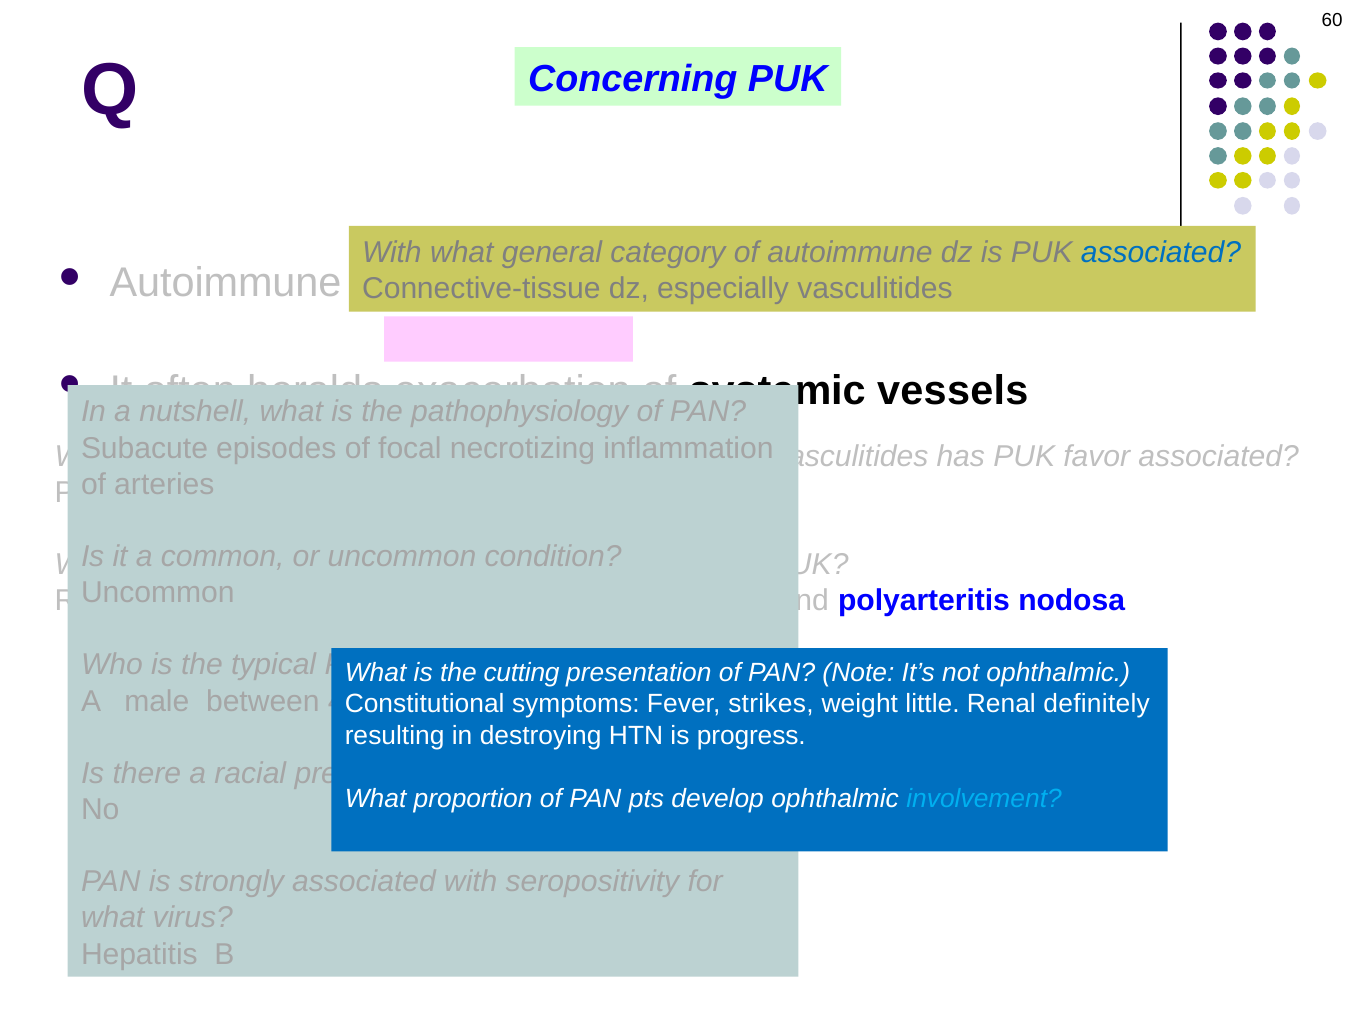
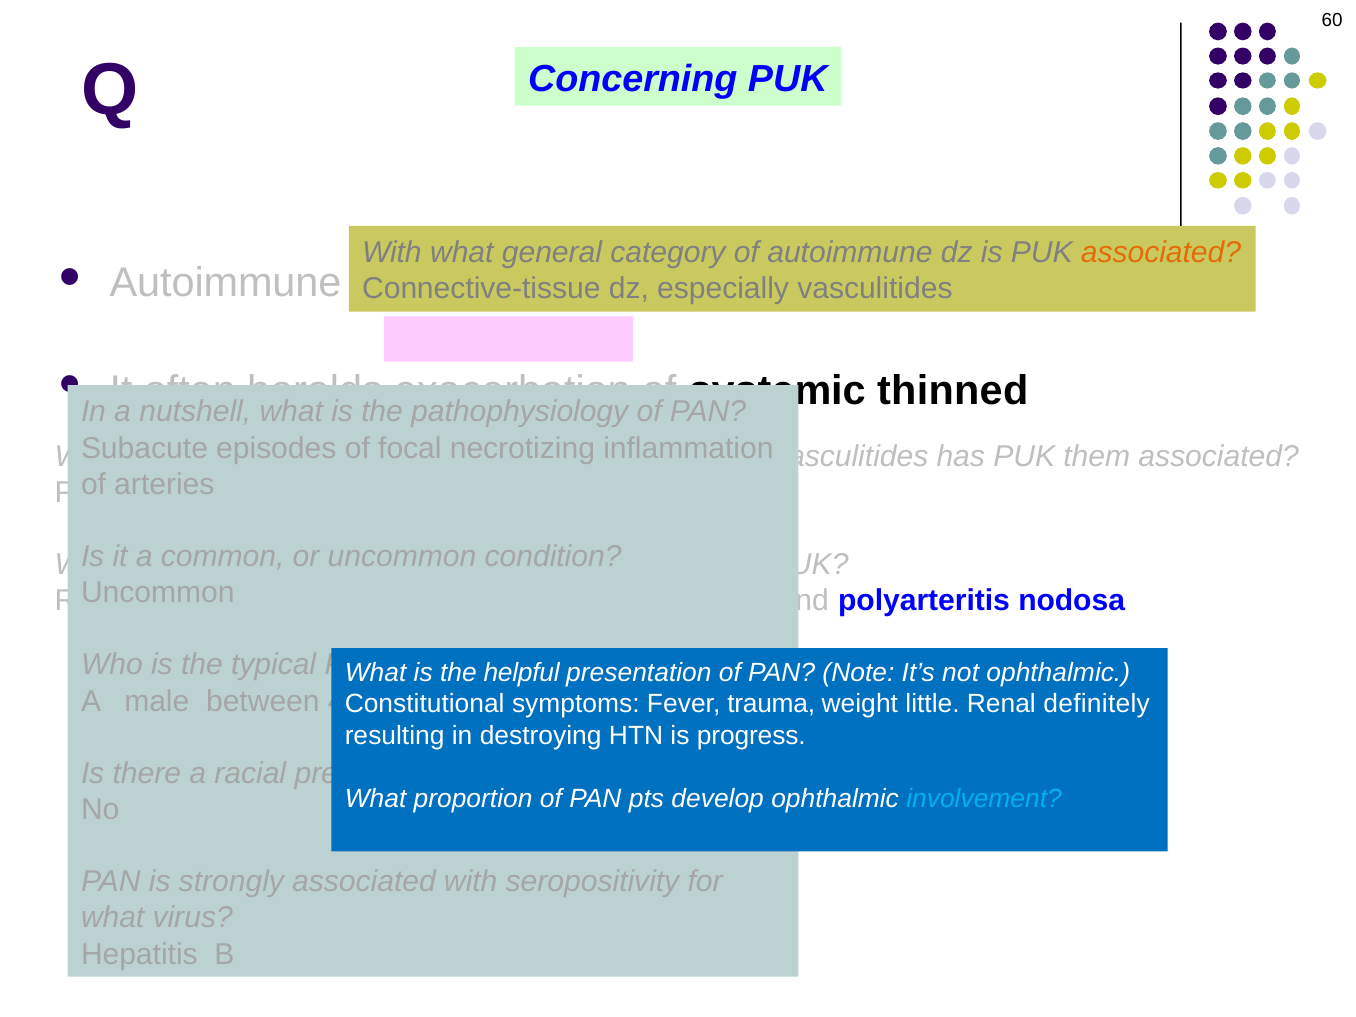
associated at (1161, 253) colour: blue -> orange
vessels: vessels -> thinned
PUK favor: favor -> them
cutting: cutting -> helpful
strikes: strikes -> trauma
